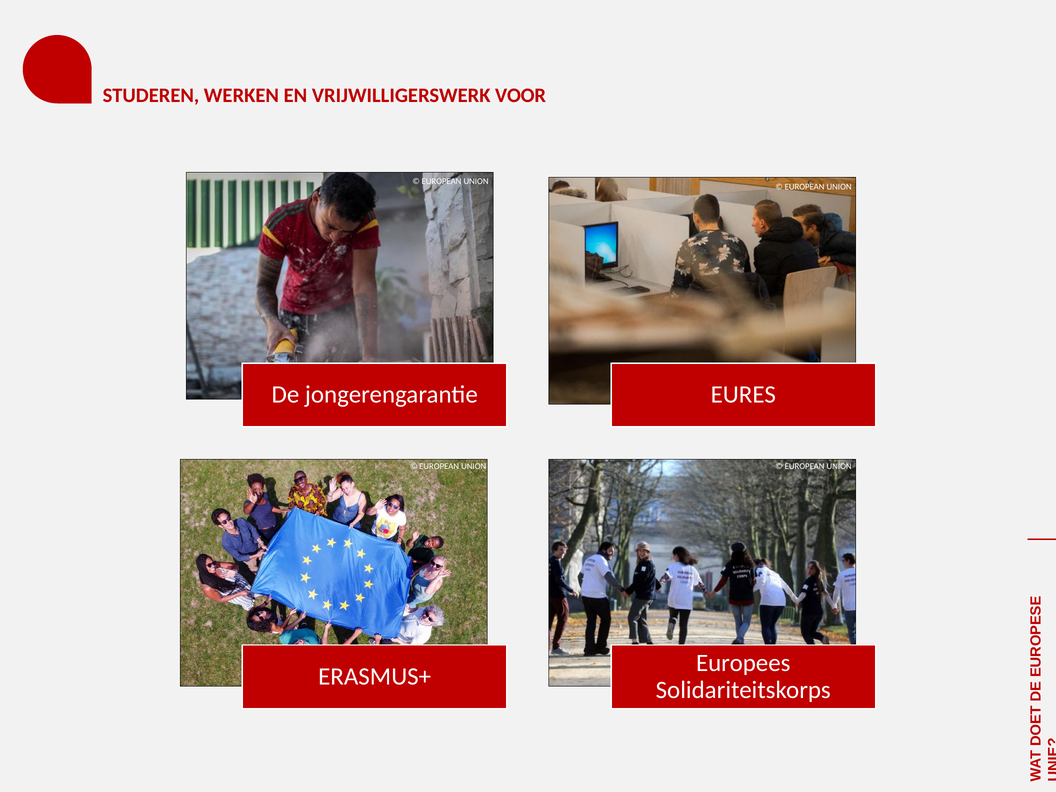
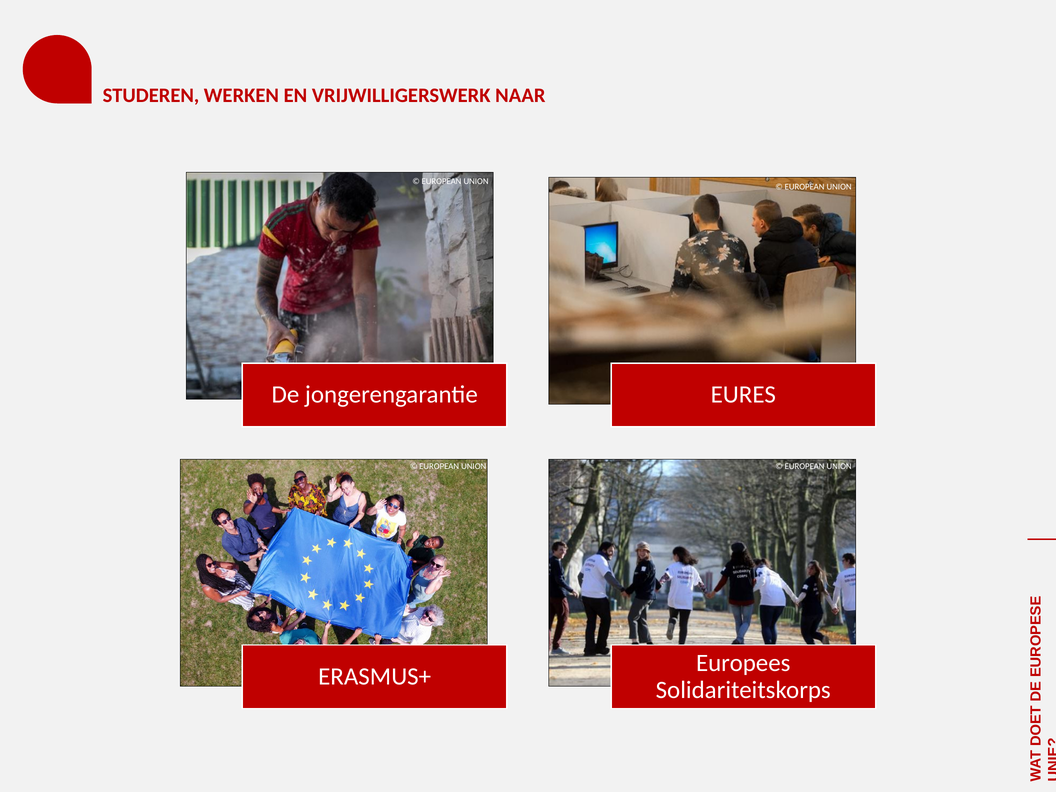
VOOR: VOOR -> NAAR
